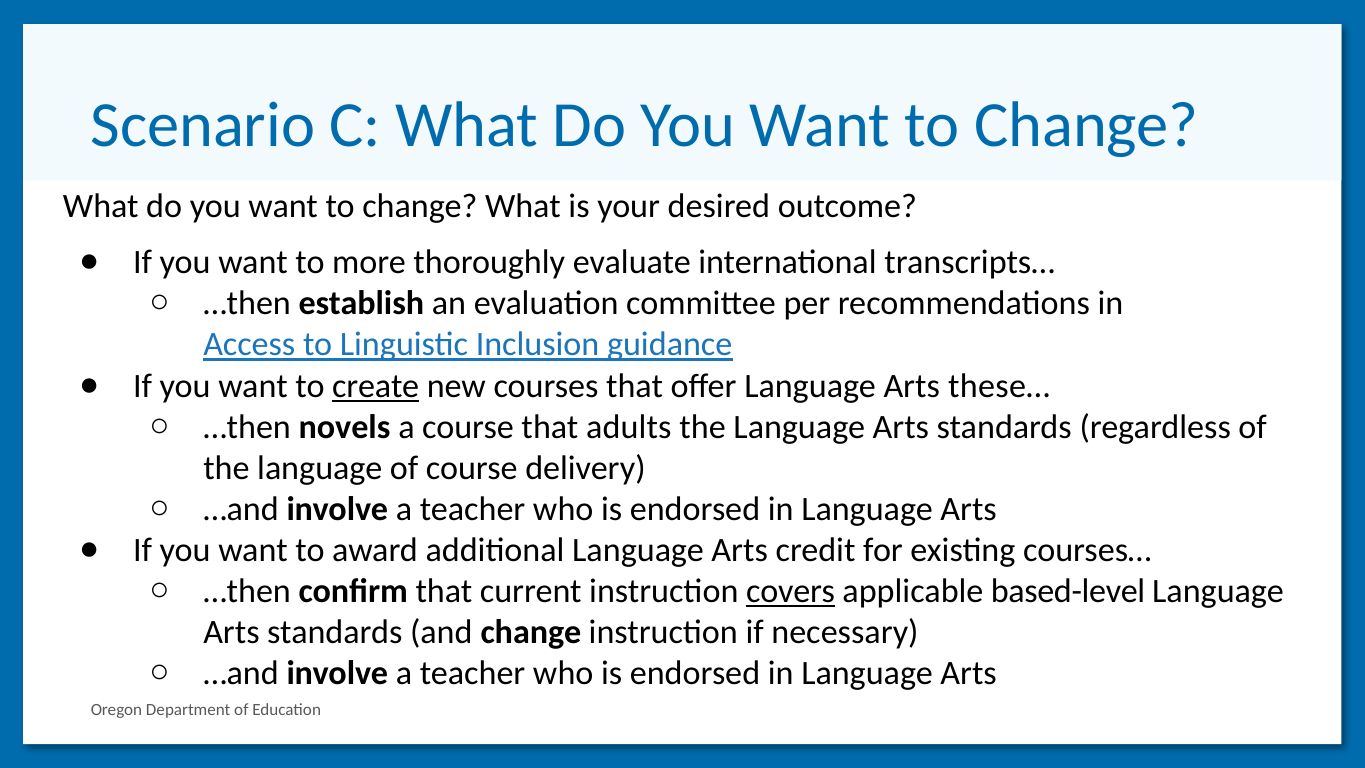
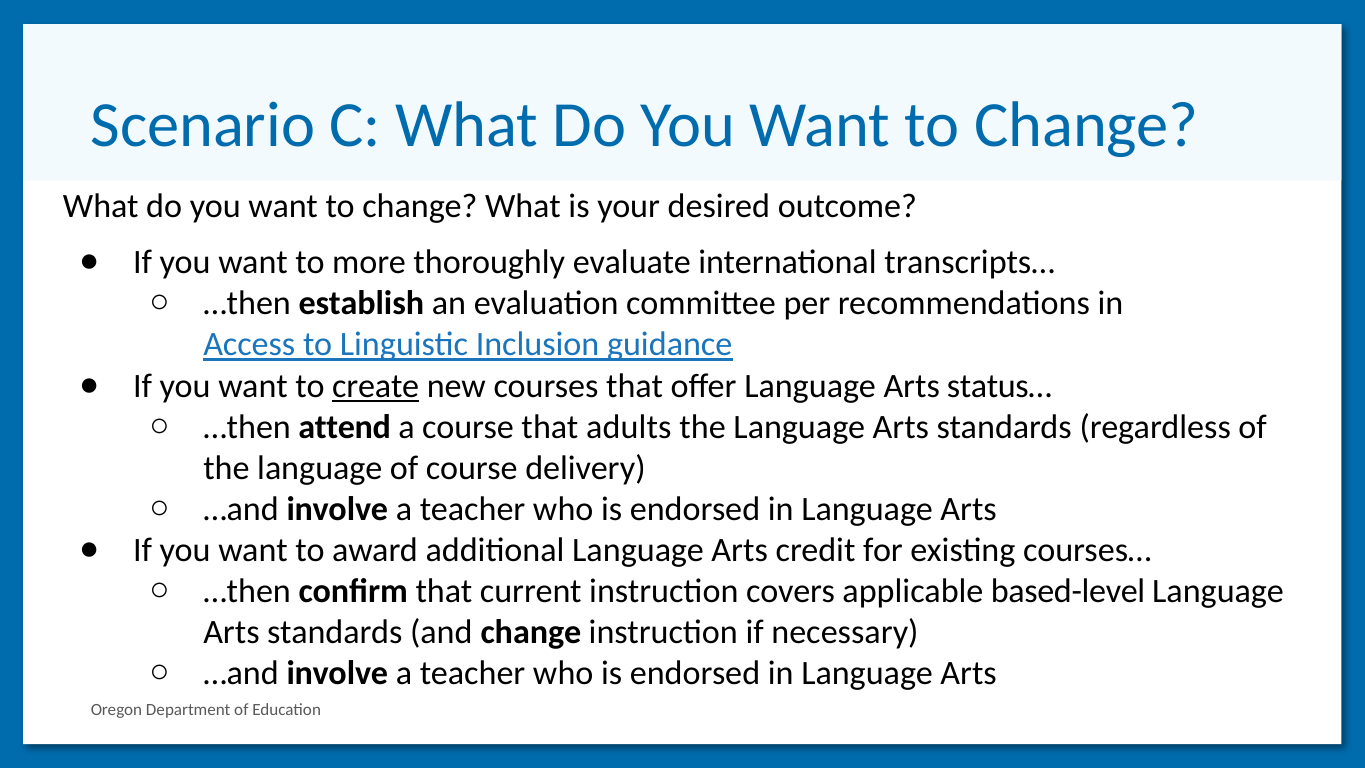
these…: these… -> status…
novels: novels -> attend
covers underline: present -> none
